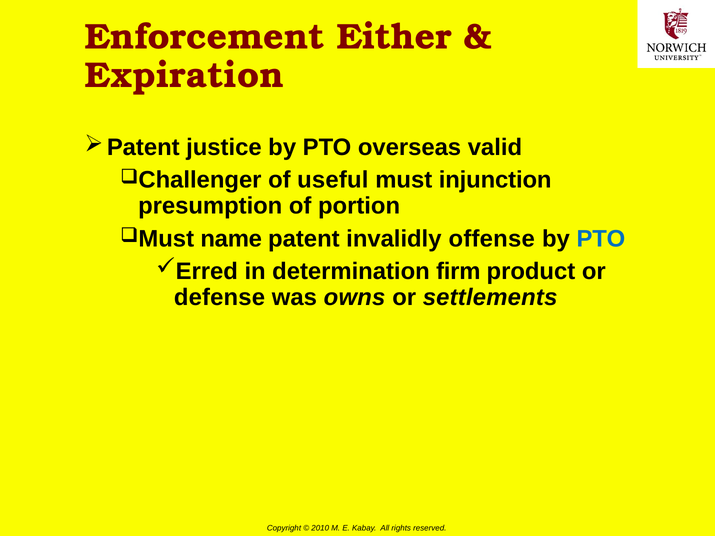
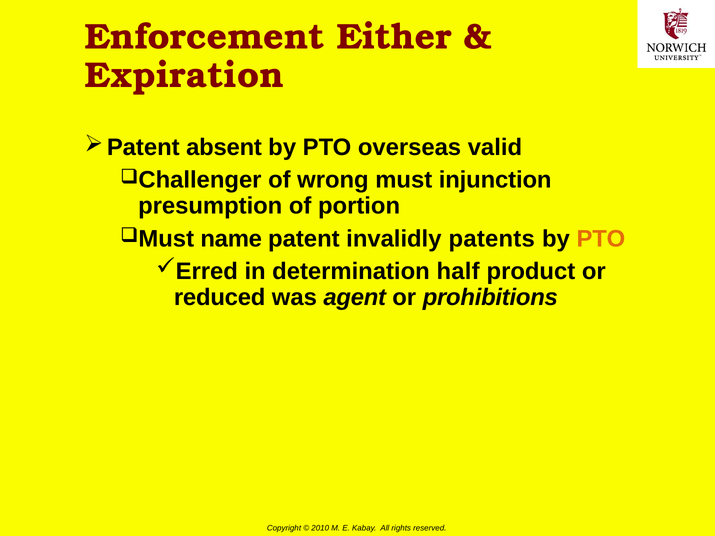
justice: justice -> absent
useful: useful -> wrong
offense: offense -> patents
PTO at (601, 239) colour: blue -> orange
firm: firm -> half
defense: defense -> reduced
owns: owns -> agent
settlements: settlements -> prohibitions
